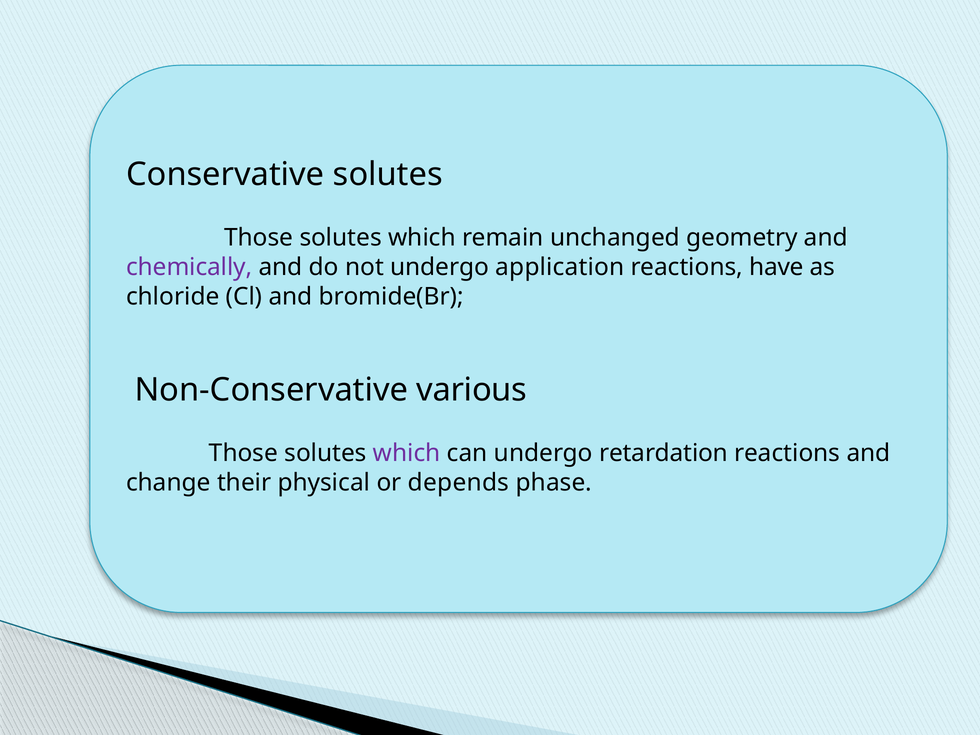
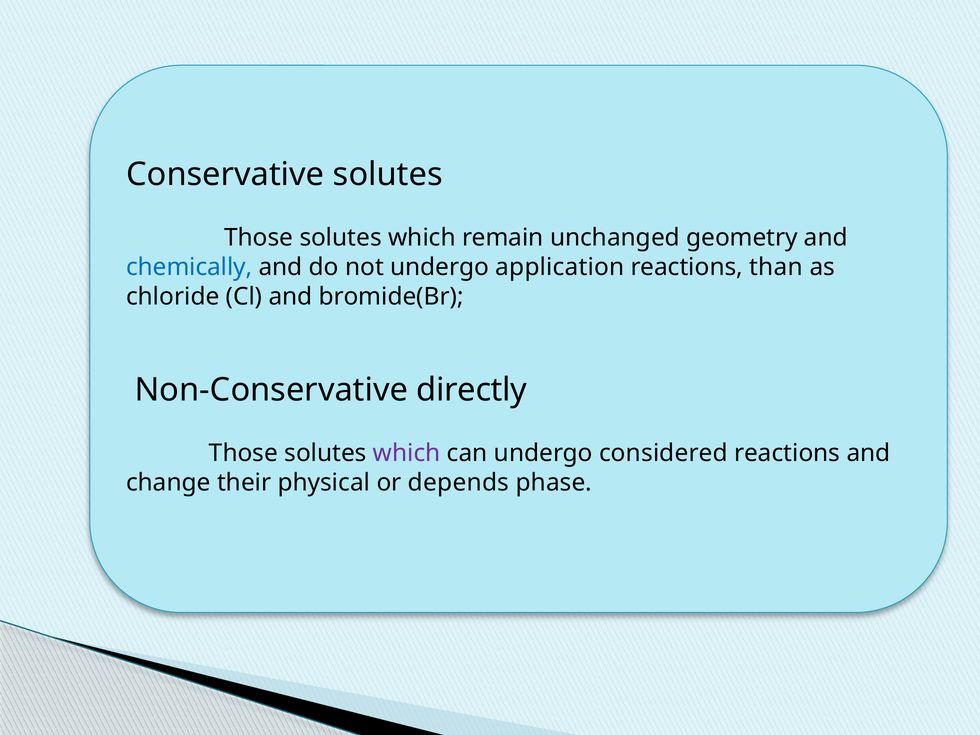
chemically colour: purple -> blue
have: have -> than
various: various -> directly
retardation: retardation -> considered
